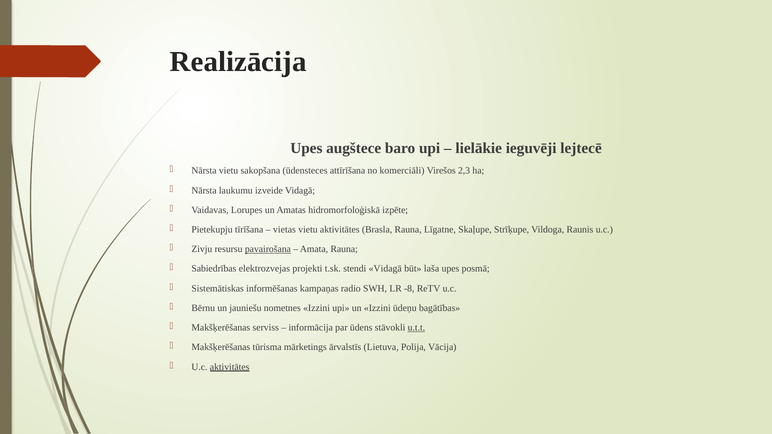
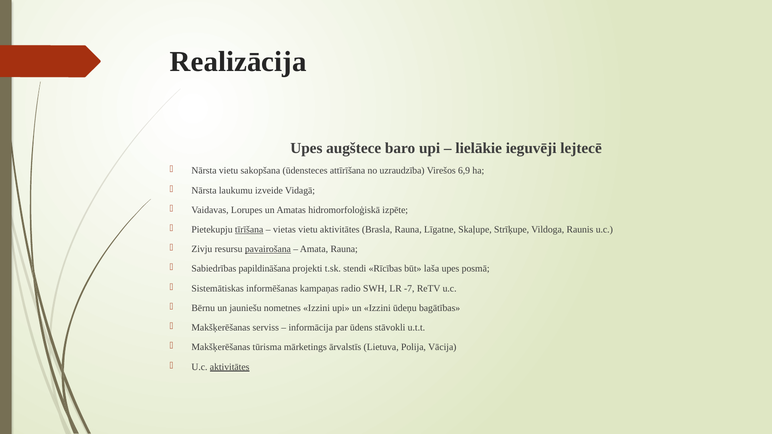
komerciāli: komerciāli -> uzraudzība
2,3: 2,3 -> 6,9
tīrīšana underline: none -> present
elektrozvejas: elektrozvejas -> papildināšana
stendi Vidagā: Vidagā -> Rīcības
-8: -8 -> -7
u.t.t underline: present -> none
